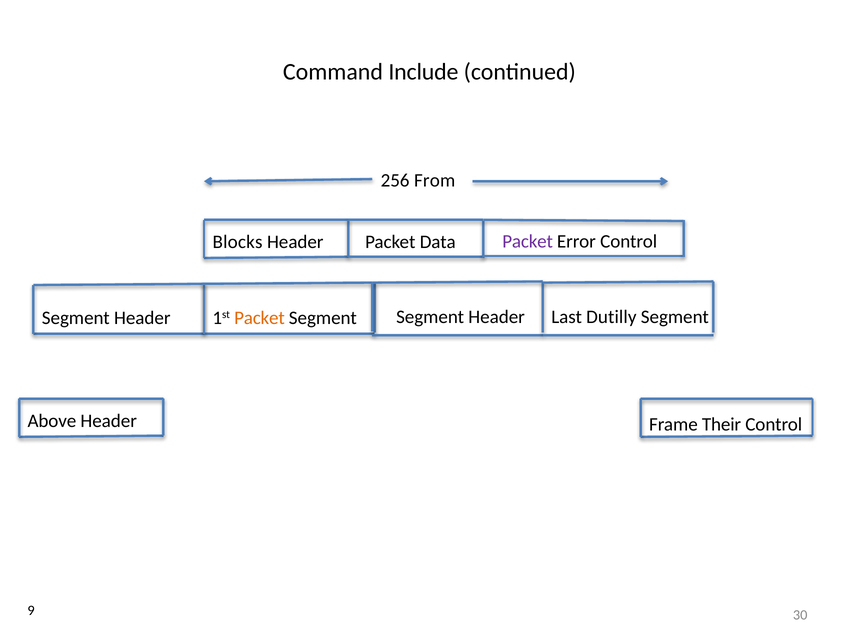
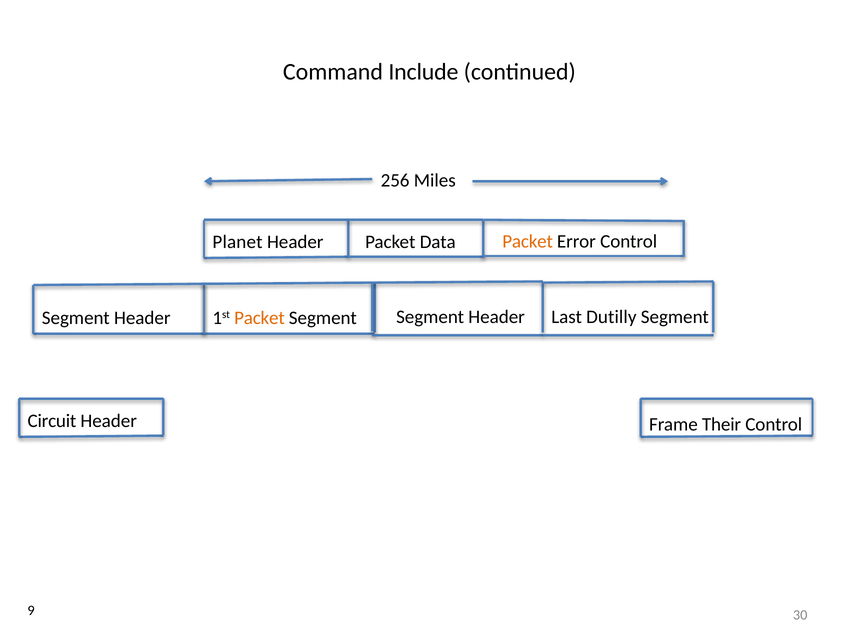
From: From -> Miles
Blocks: Blocks -> Planet
Packet at (528, 241) colour: purple -> orange
Above: Above -> Circuit
